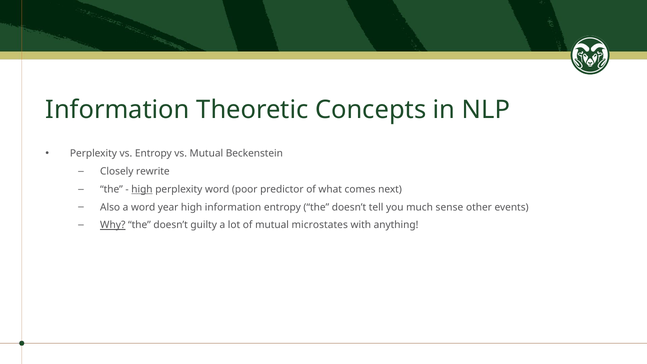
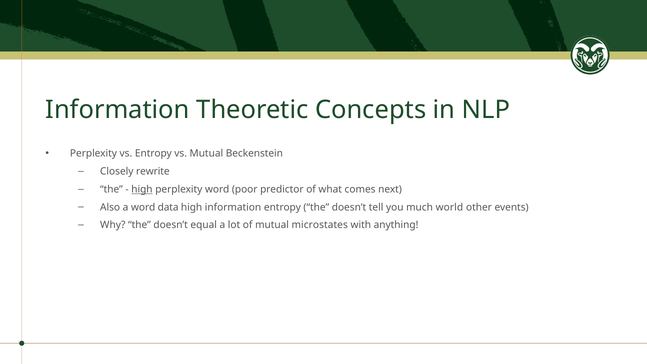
year: year -> data
sense: sense -> world
Why underline: present -> none
guilty: guilty -> equal
